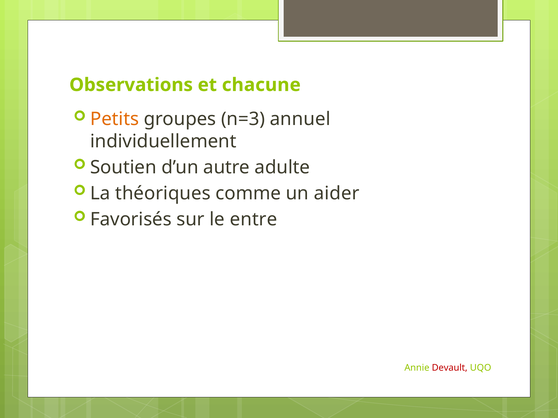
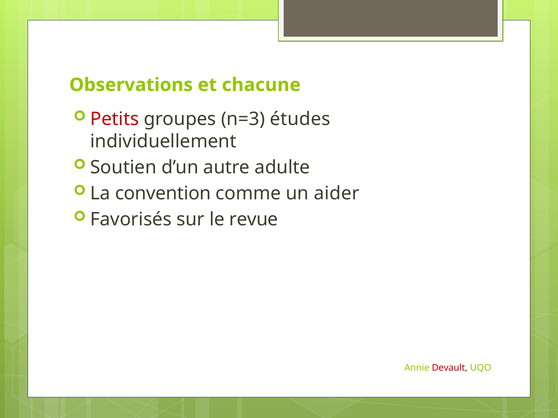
Petits colour: orange -> red
annuel: annuel -> études
théoriques: théoriques -> convention
entre: entre -> revue
